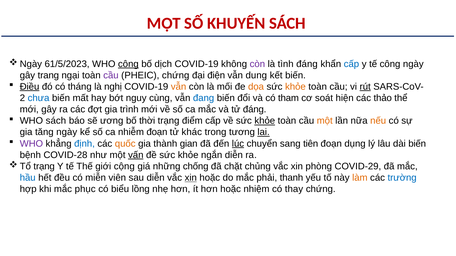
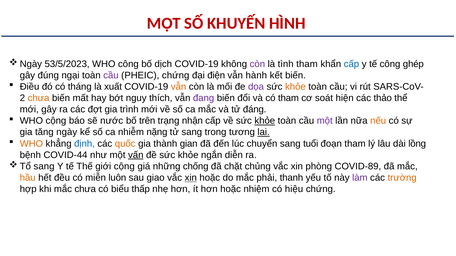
KHUYẾN SÁCH: SÁCH -> HÌNH
61/5/2023: 61/5/2023 -> 53/5/2023
công at (128, 64) underline: present -> none
tình đáng: đáng -> tham
công ngày: ngày -> ghép
trang: trang -> đúng
dung: dung -> hành
Điều underline: present -> none
nghị: nghị -> xuất
dọa colour: orange -> purple
rút underline: present -> none
chưa at (39, 98) colour: blue -> orange
cùng: cùng -> thích
đang colour: blue -> purple
WHO sách: sách -> cộng
ương: ương -> nước
thời: thời -> trên
điểm: điểm -> nhận
một at (325, 121) colour: orange -> purple
nhiễm đoạn: đoạn -> nặng
tử khác: khác -> sang
WHO at (31, 144) colour: purple -> orange
lúc underline: present -> none
tiên: tiên -> tuổi
đoạn dụng: dụng -> tham
dài biến: biến -> lồng
COVID-28: COVID-28 -> COVID-44
trạng at (44, 167): trạng -> sang
COVID-29: COVID-29 -> COVID-89
hầu colour: blue -> orange
viên: viên -> luôn
sau diễn: diễn -> giao
làm colour: orange -> purple
trường colour: blue -> orange
mắc phục: phục -> chưa
lồng: lồng -> thấp
thay: thay -> hiệu
